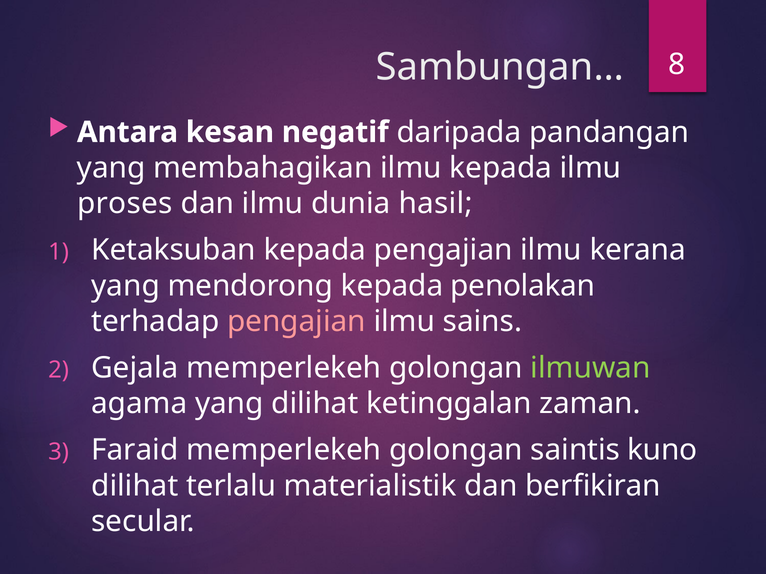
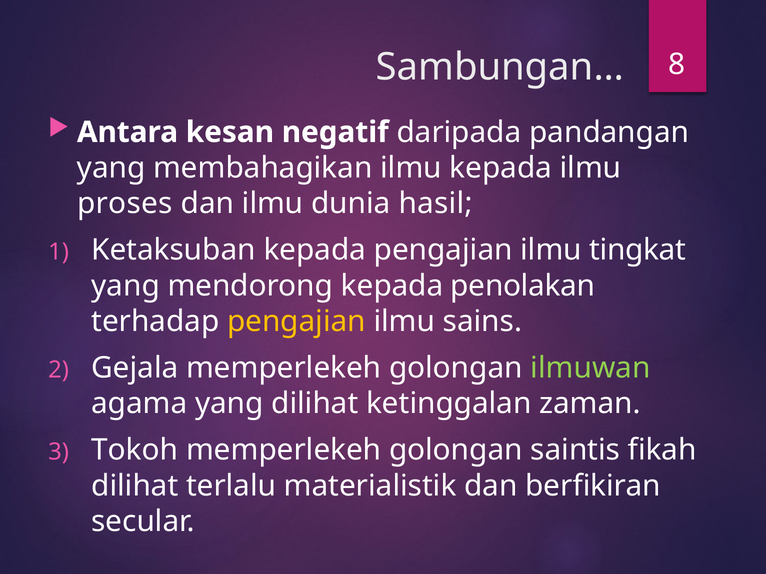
kerana: kerana -> tingkat
pengajian at (296, 322) colour: pink -> yellow
Faraid: Faraid -> Tokoh
kuno: kuno -> fikah
